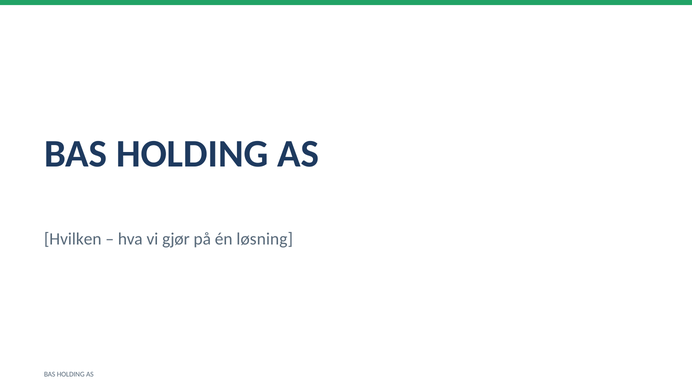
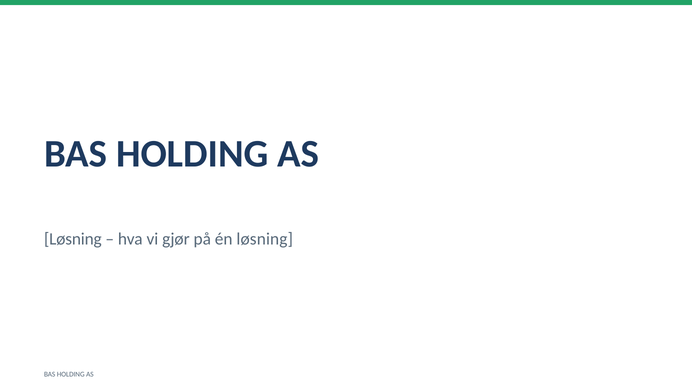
Hvilken at (73, 238): Hvilken -> Løsning
